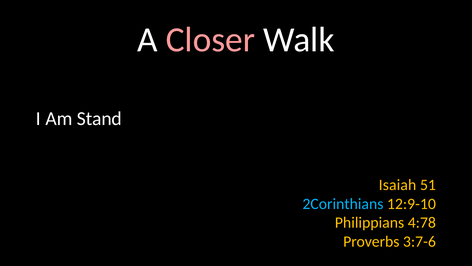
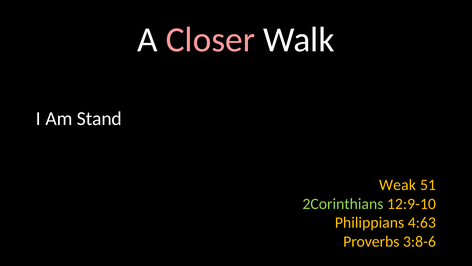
Isaiah: Isaiah -> Weak
2Corinthians colour: light blue -> light green
4:78: 4:78 -> 4:63
3:7-6: 3:7-6 -> 3:8-6
